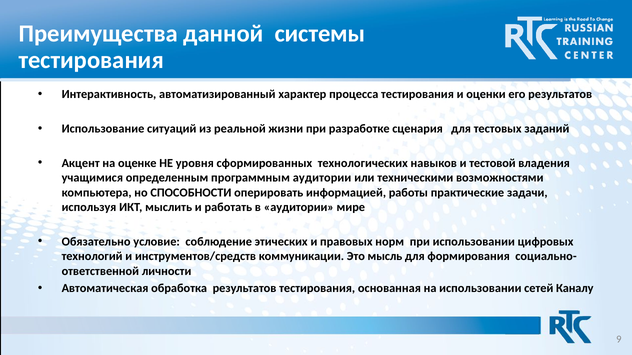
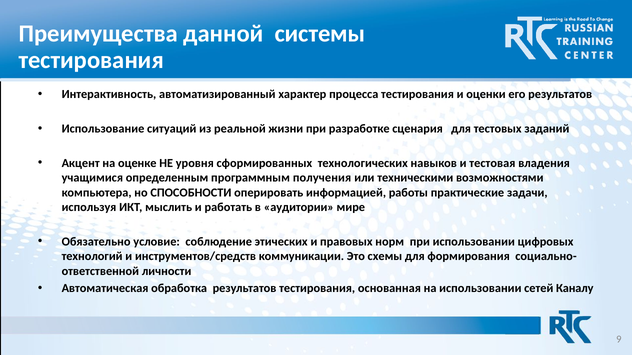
тестовой: тестовой -> тестовая
программным аудитории: аудитории -> получения
мысль: мысль -> схемы
